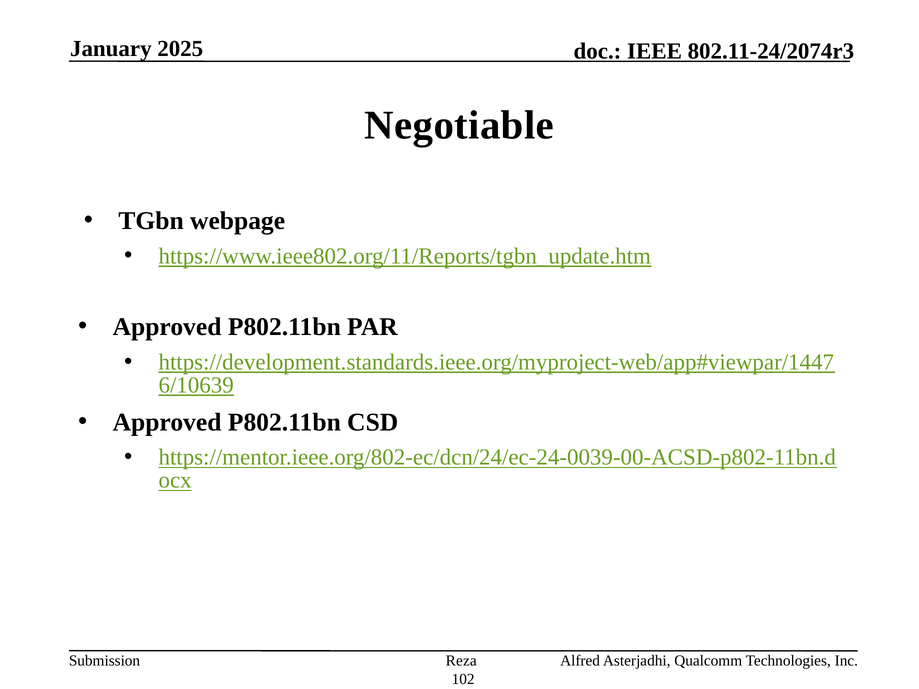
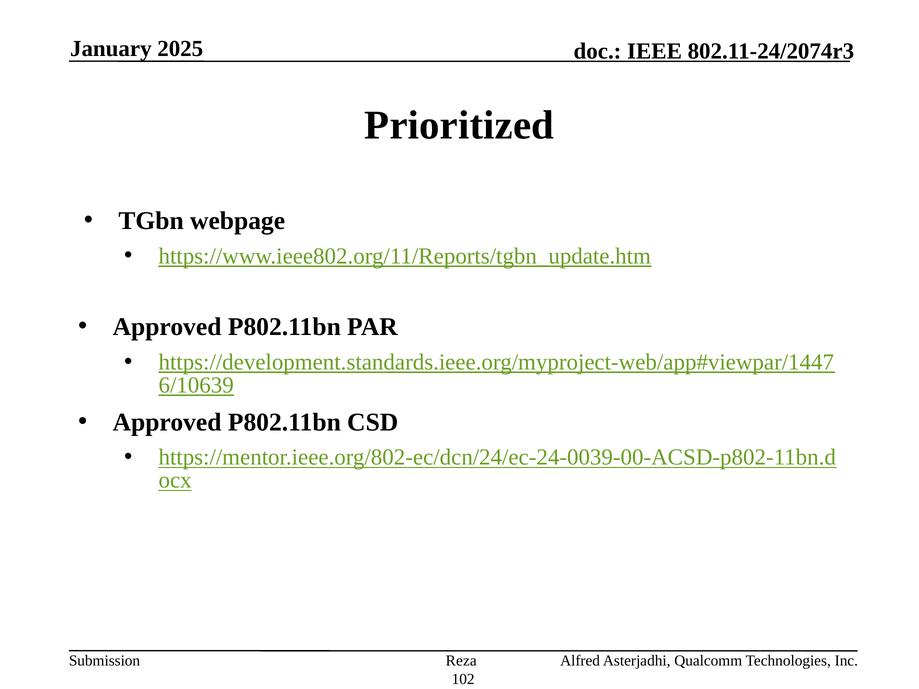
Negotiable: Negotiable -> Prioritized
